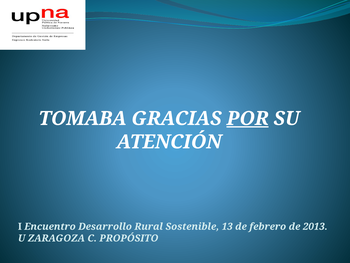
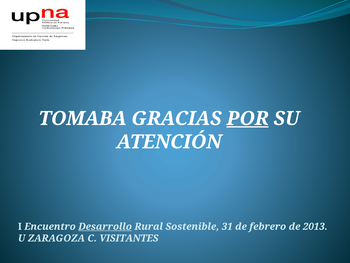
Desarrollo underline: none -> present
13: 13 -> 31
PROPÓSITO: PROPÓSITO -> VISITANTES
